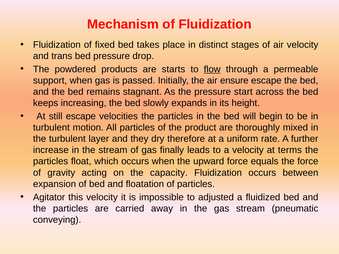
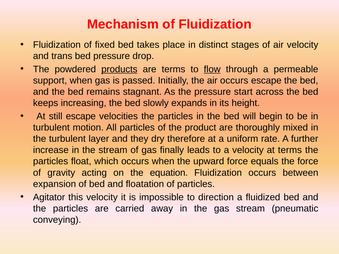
products underline: none -> present
are starts: starts -> terms
air ensure: ensure -> occurs
capacity: capacity -> equation
adjusted: adjusted -> direction
